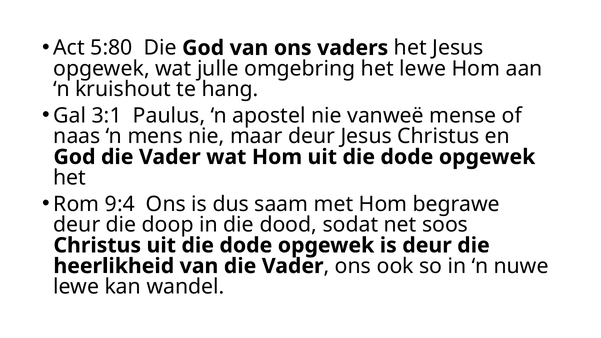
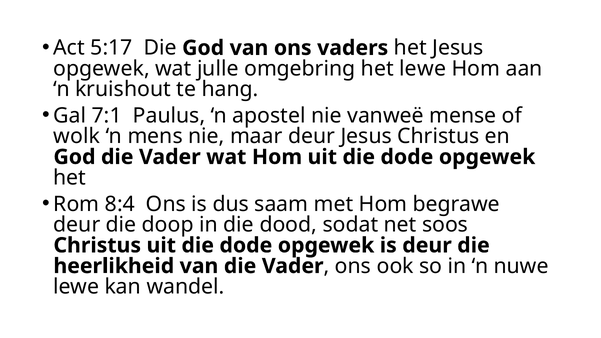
5:80: 5:80 -> 5:17
3:1: 3:1 -> 7:1
naas: naas -> wolk
9:4: 9:4 -> 8:4
